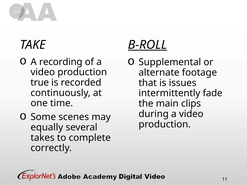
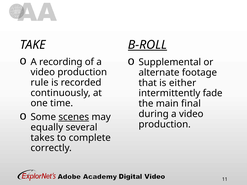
true: true -> rule
issues: issues -> either
clips: clips -> final
scenes underline: none -> present
